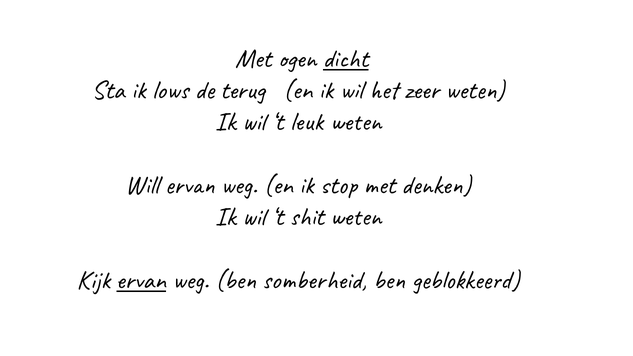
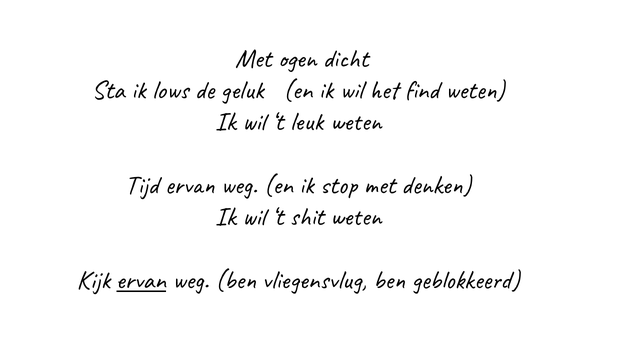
dicht underline: present -> none
terug: terug -> geluk
zeer: zeer -> find
Will: Will -> Tijd
somberheid: somberheid -> vliegensvlug
